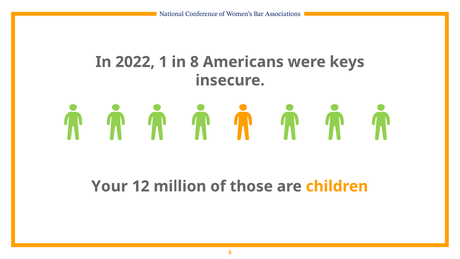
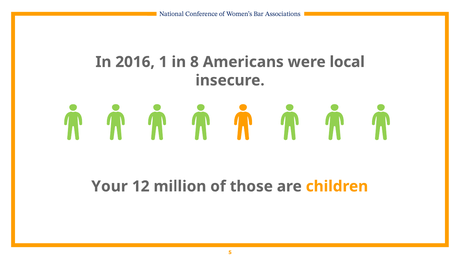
2022: 2022 -> 2016
keys: keys -> local
